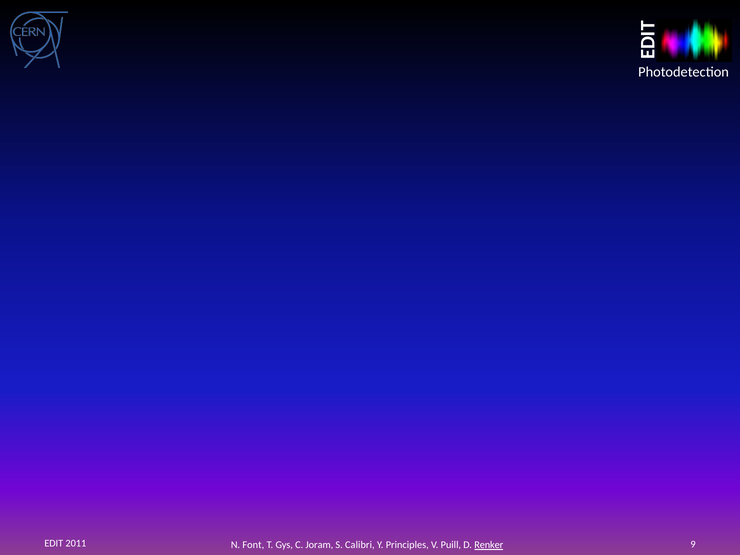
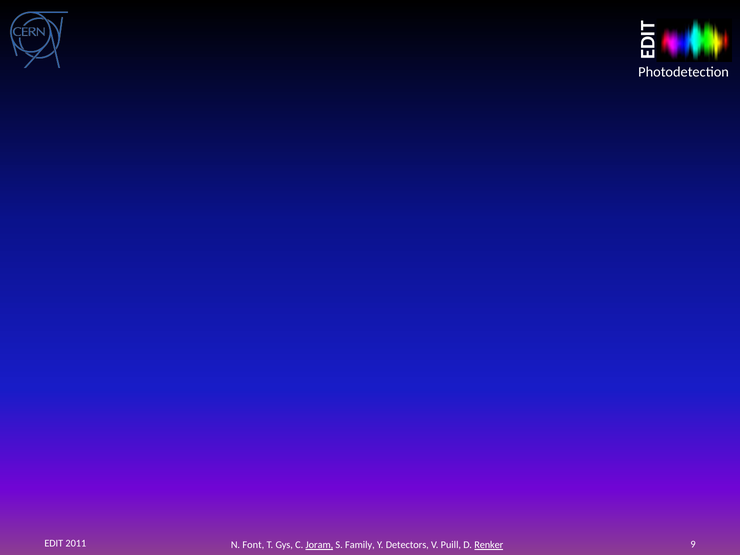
Joram underline: none -> present
Calibri: Calibri -> Family
Principles: Principles -> Detectors
